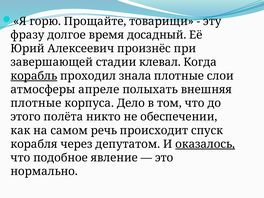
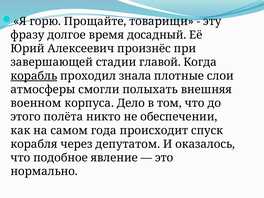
клевал: клевал -> главой
апреле: апреле -> смогли
плотные at (36, 103): плотные -> военном
речь: речь -> года
оказалось underline: present -> none
